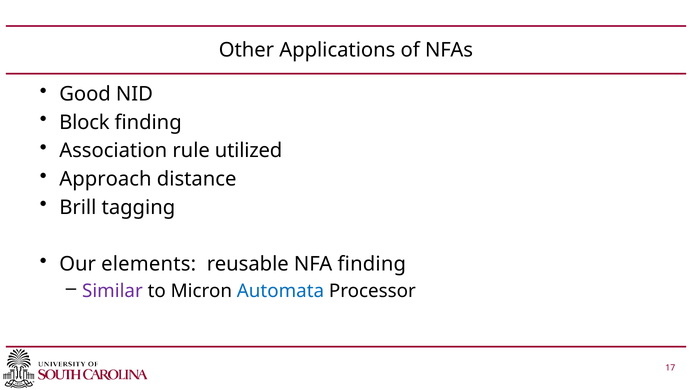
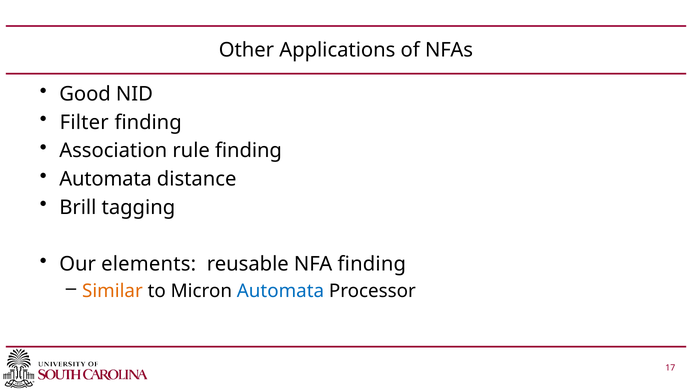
Block: Block -> Filter
rule utilized: utilized -> finding
Approach at (105, 179): Approach -> Automata
Similar colour: purple -> orange
